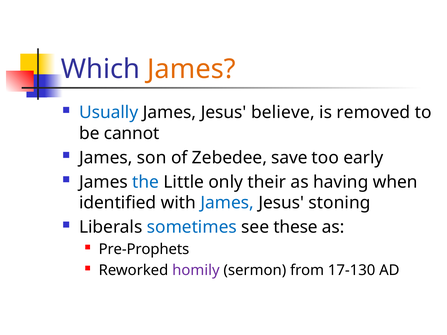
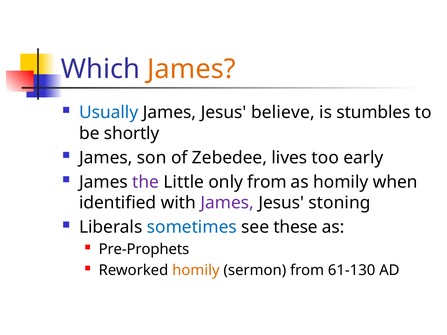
removed: removed -> stumbles
cannot: cannot -> shortly
save: save -> lives
the colour: blue -> purple
only their: their -> from
as having: having -> homily
James at (227, 203) colour: blue -> purple
homily at (196, 270) colour: purple -> orange
17-130: 17-130 -> 61-130
